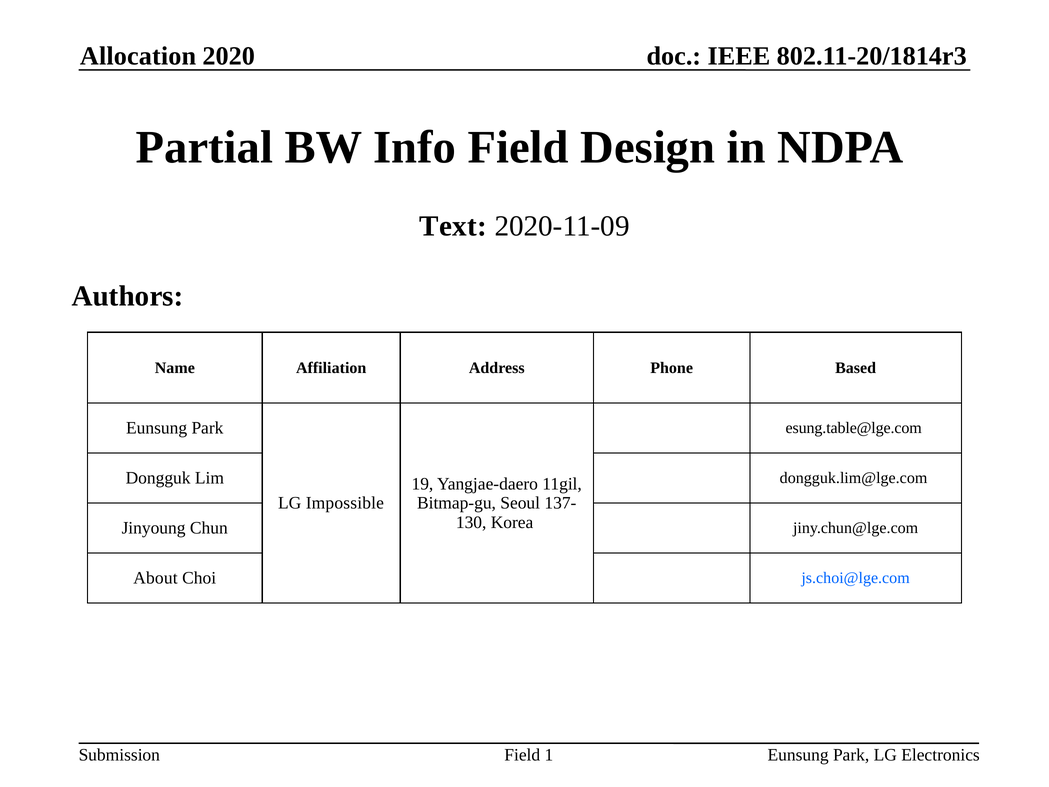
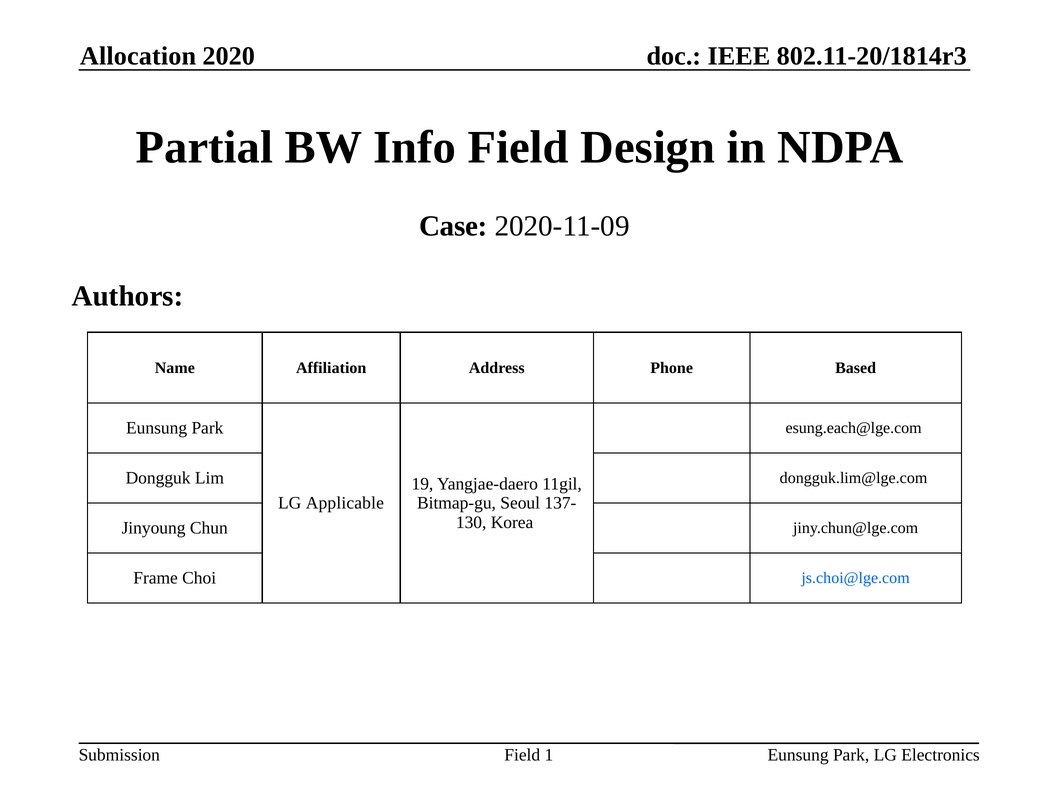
Text: Text -> Case
esung.table@lge.com: esung.table@lge.com -> esung.each@lge.com
Impossible: Impossible -> Applicable
About: About -> Frame
